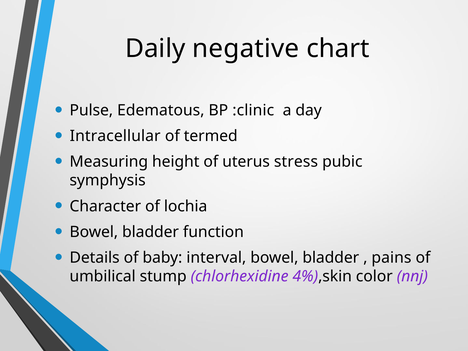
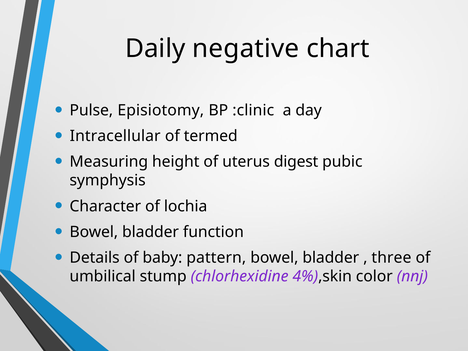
Edematous: Edematous -> Episiotomy
stress: stress -> digest
interval: interval -> pattern
pains: pains -> three
